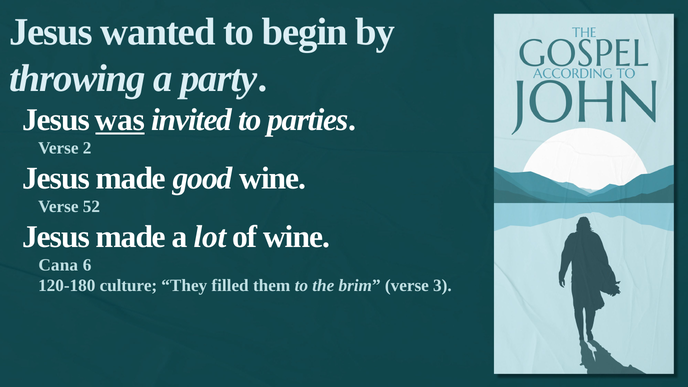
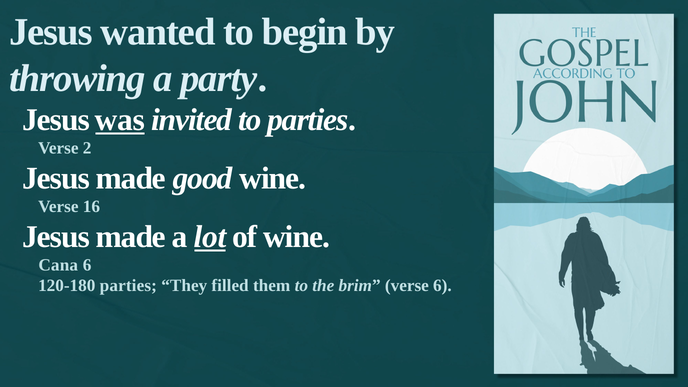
52: 52 -> 16
lot underline: none -> present
120-180 culture: culture -> parties
verse 3: 3 -> 6
